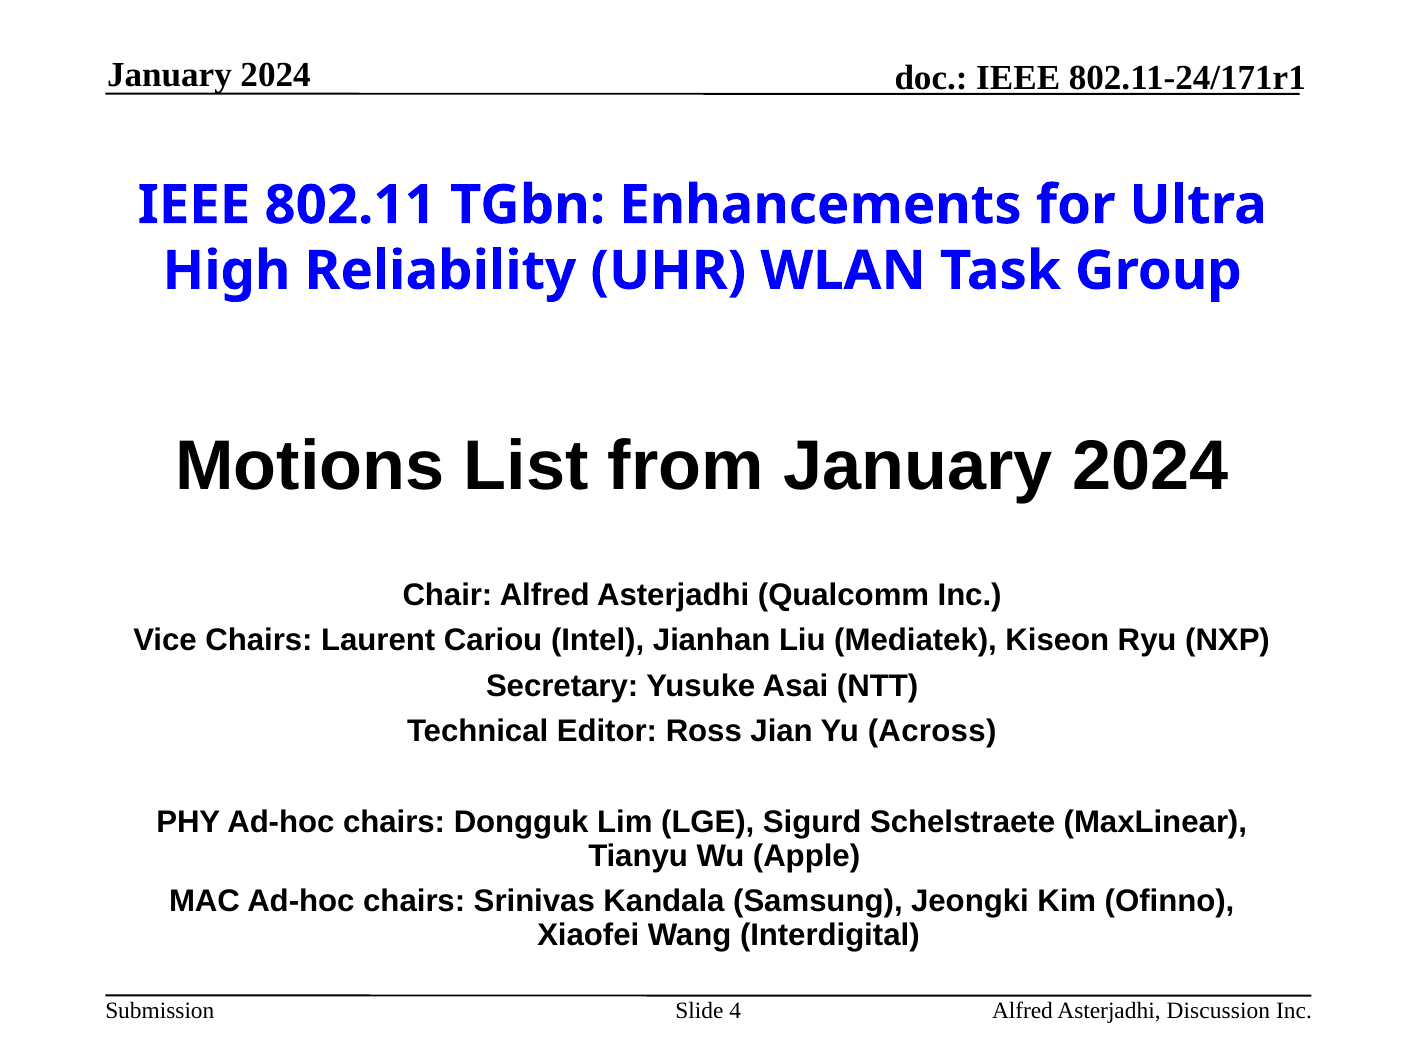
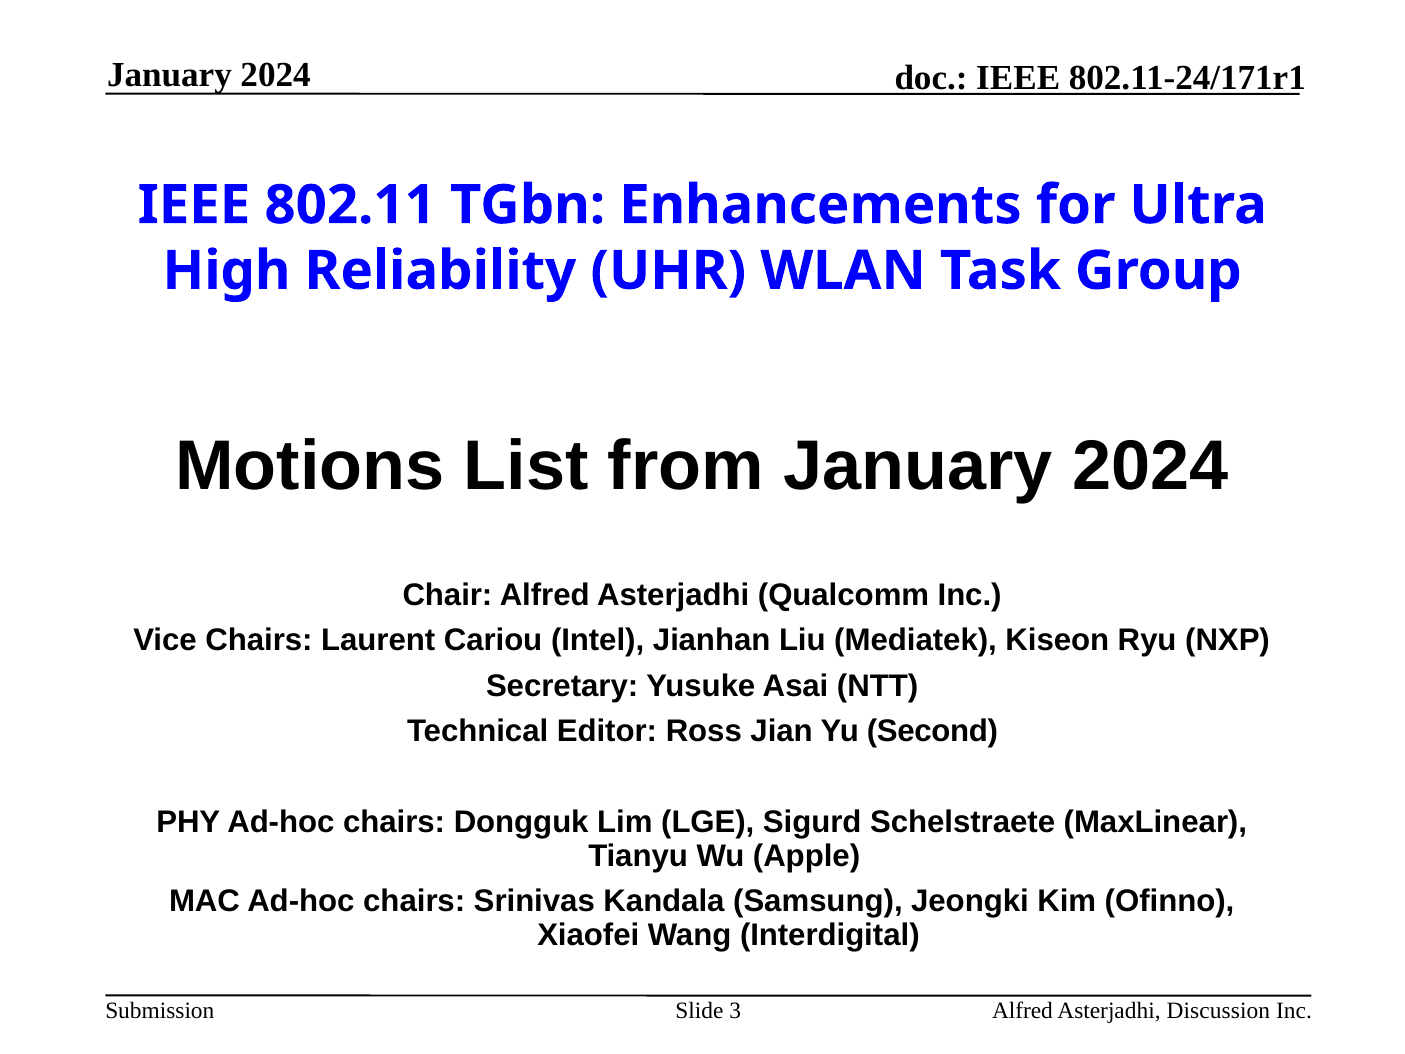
Across: Across -> Second
4: 4 -> 3
